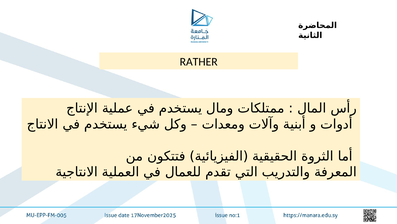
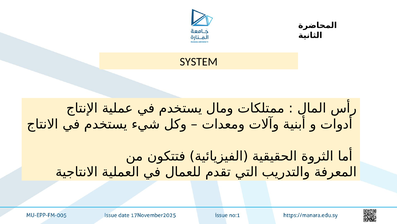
RATHER: RATHER -> SYSTEM
